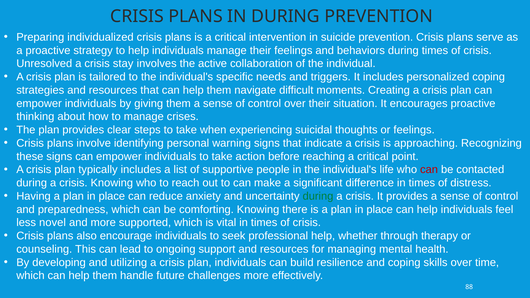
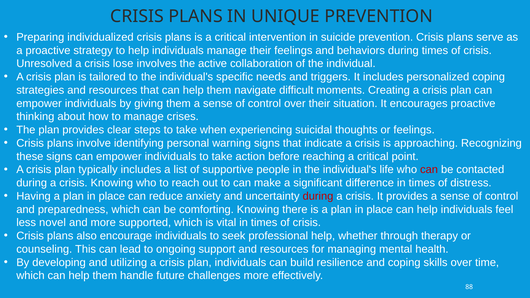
IN DURING: DURING -> UNIQUE
stay: stay -> lose
during at (318, 196) colour: green -> red
